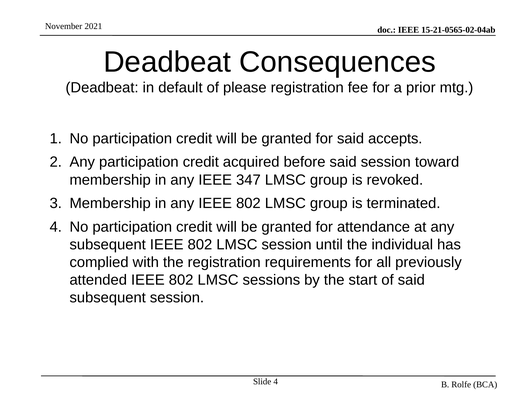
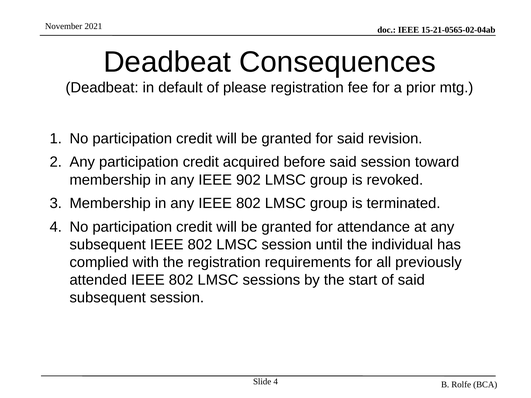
accepts: accepts -> revision
347: 347 -> 902
